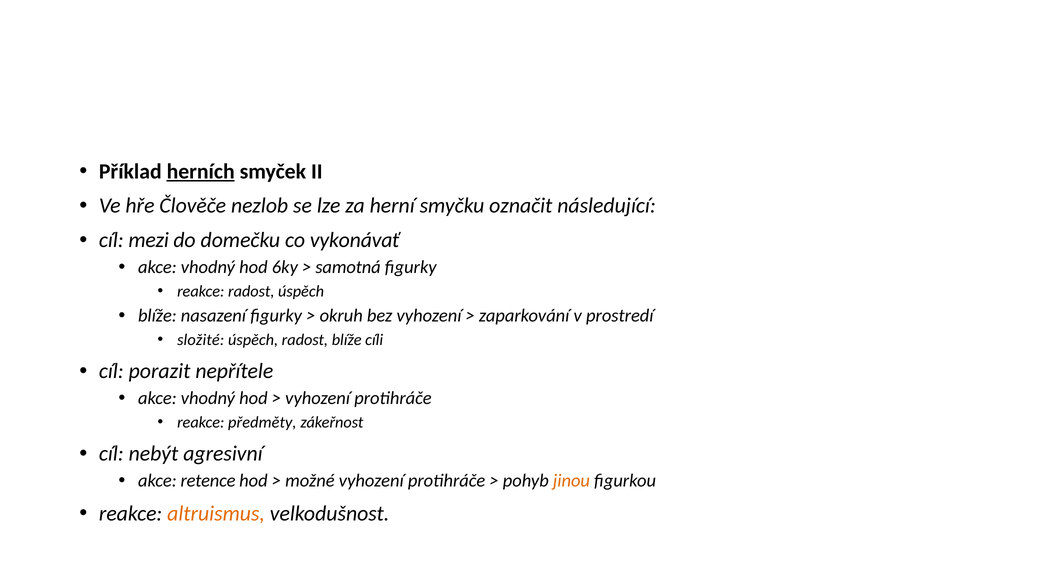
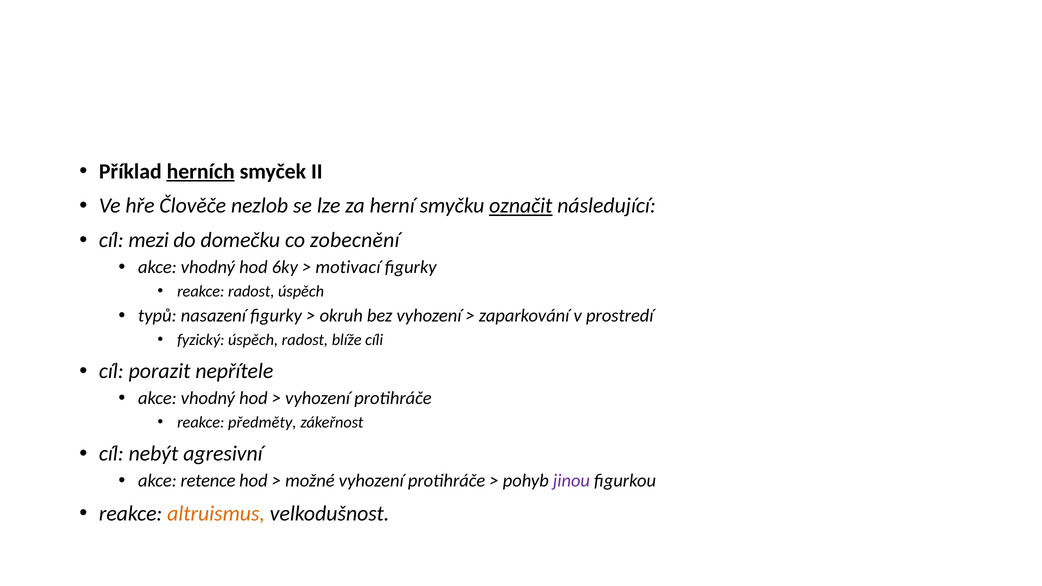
označit underline: none -> present
vykonávať: vykonávať -> zobecnění
samotná: samotná -> motivací
blíže at (157, 316): blíže -> typů
složité: složité -> fyzický
jinou colour: orange -> purple
